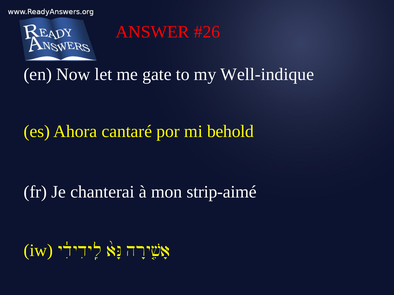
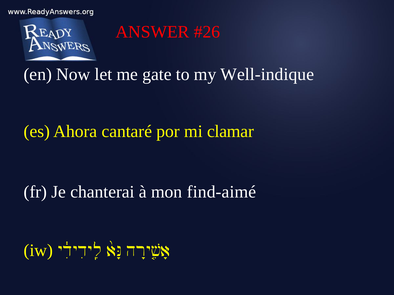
behold: behold -> clamar
strip-aimé: strip-aimé -> find-aimé
